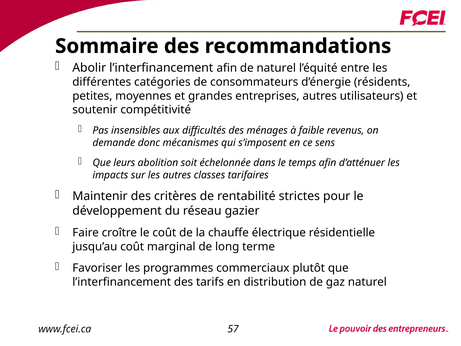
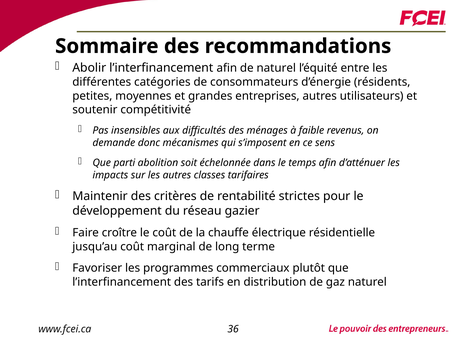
leurs: leurs -> parti
57: 57 -> 36
